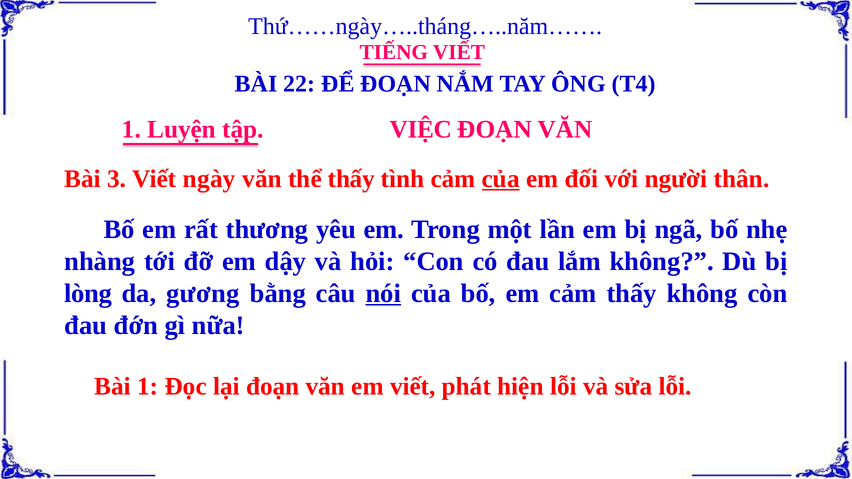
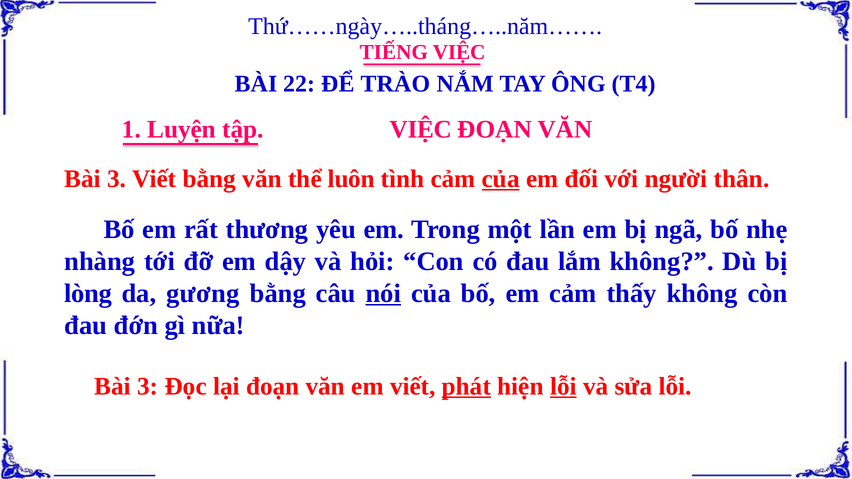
TIẾNG VIẾT: VIẾT -> VIỆC
ĐỂ ĐOẠN: ĐOẠN -> TRÀO
Viết ngày: ngày -> bằng
thể thấy: thấy -> luôn
1 at (148, 386): 1 -> 3
phát underline: none -> present
lỗi at (563, 386) underline: none -> present
